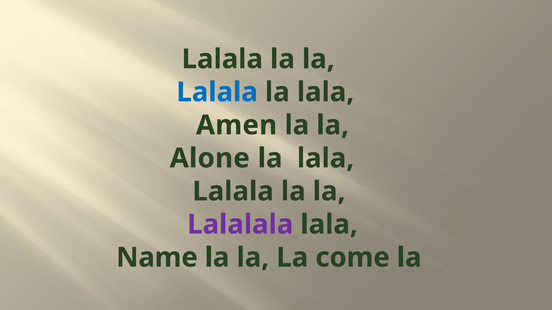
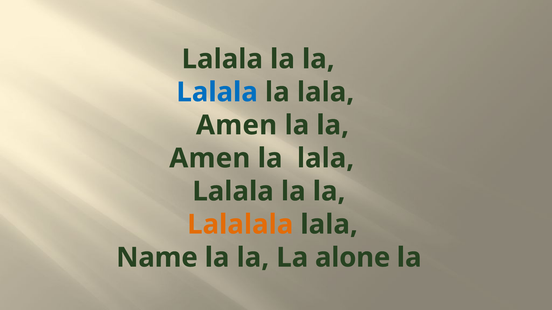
Alone at (210, 159): Alone -> Amen
Lalalala colour: purple -> orange
come: come -> alone
